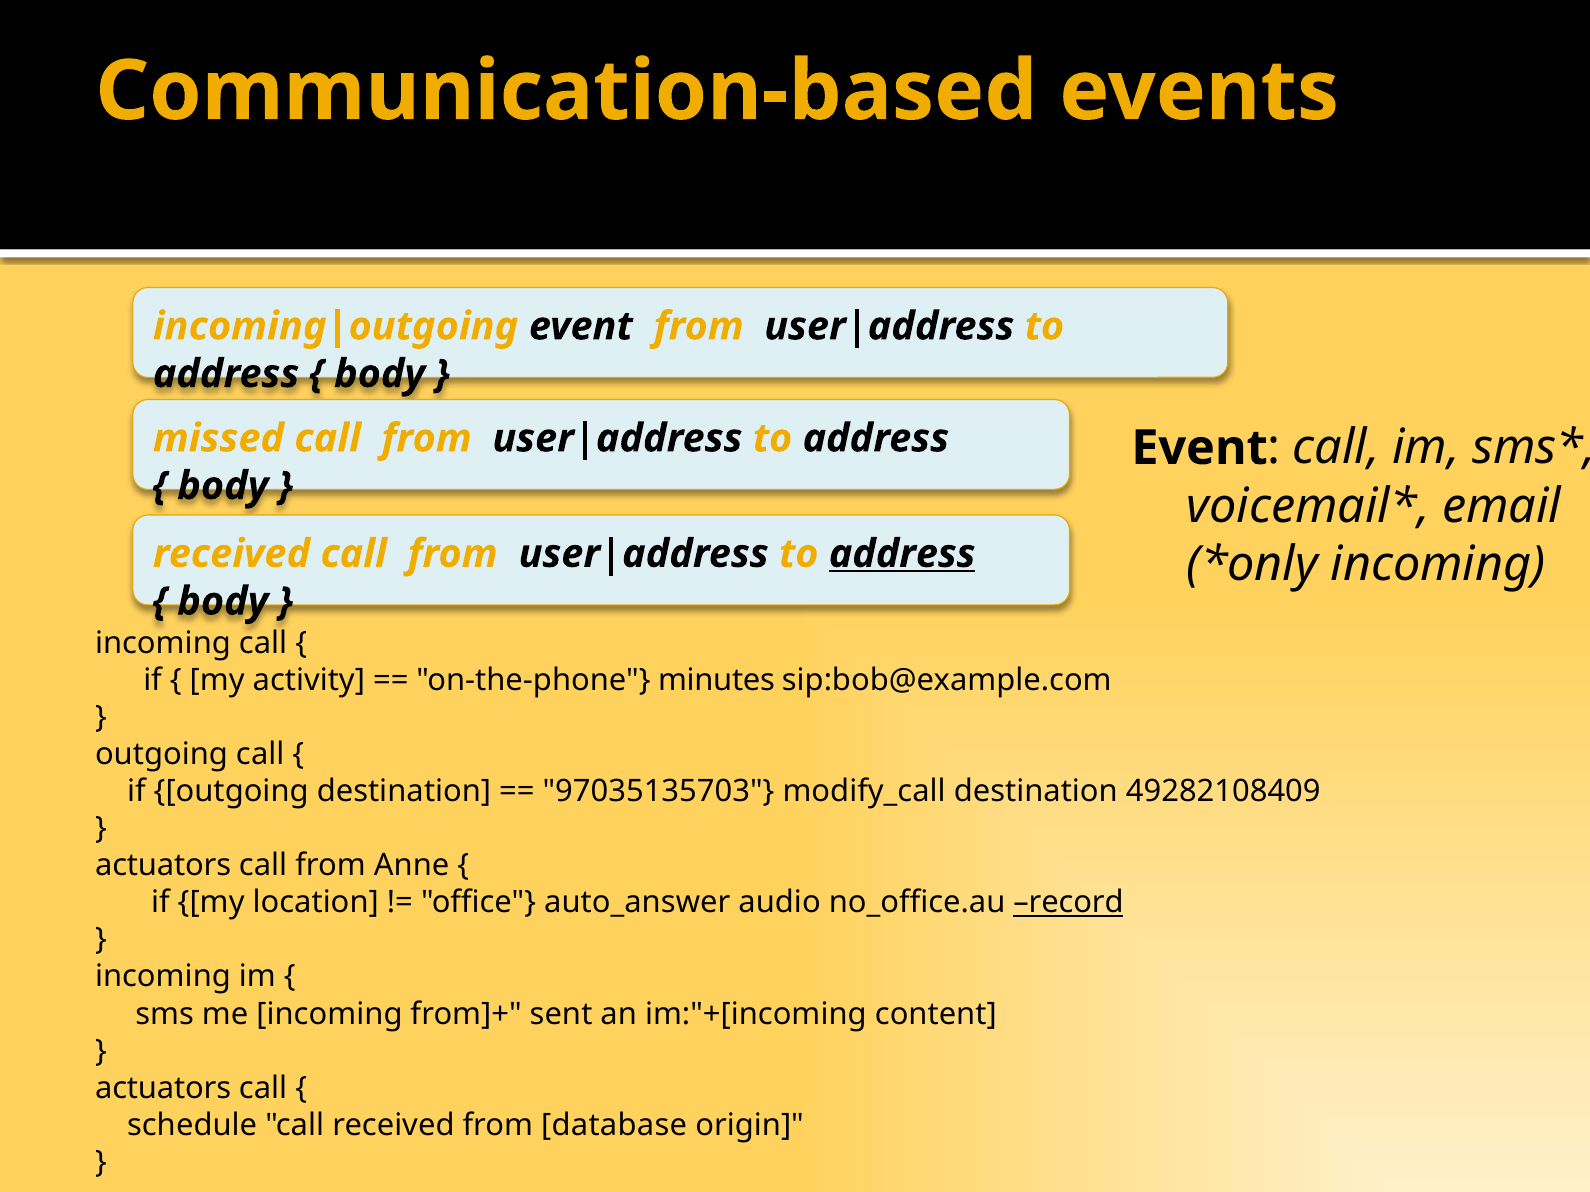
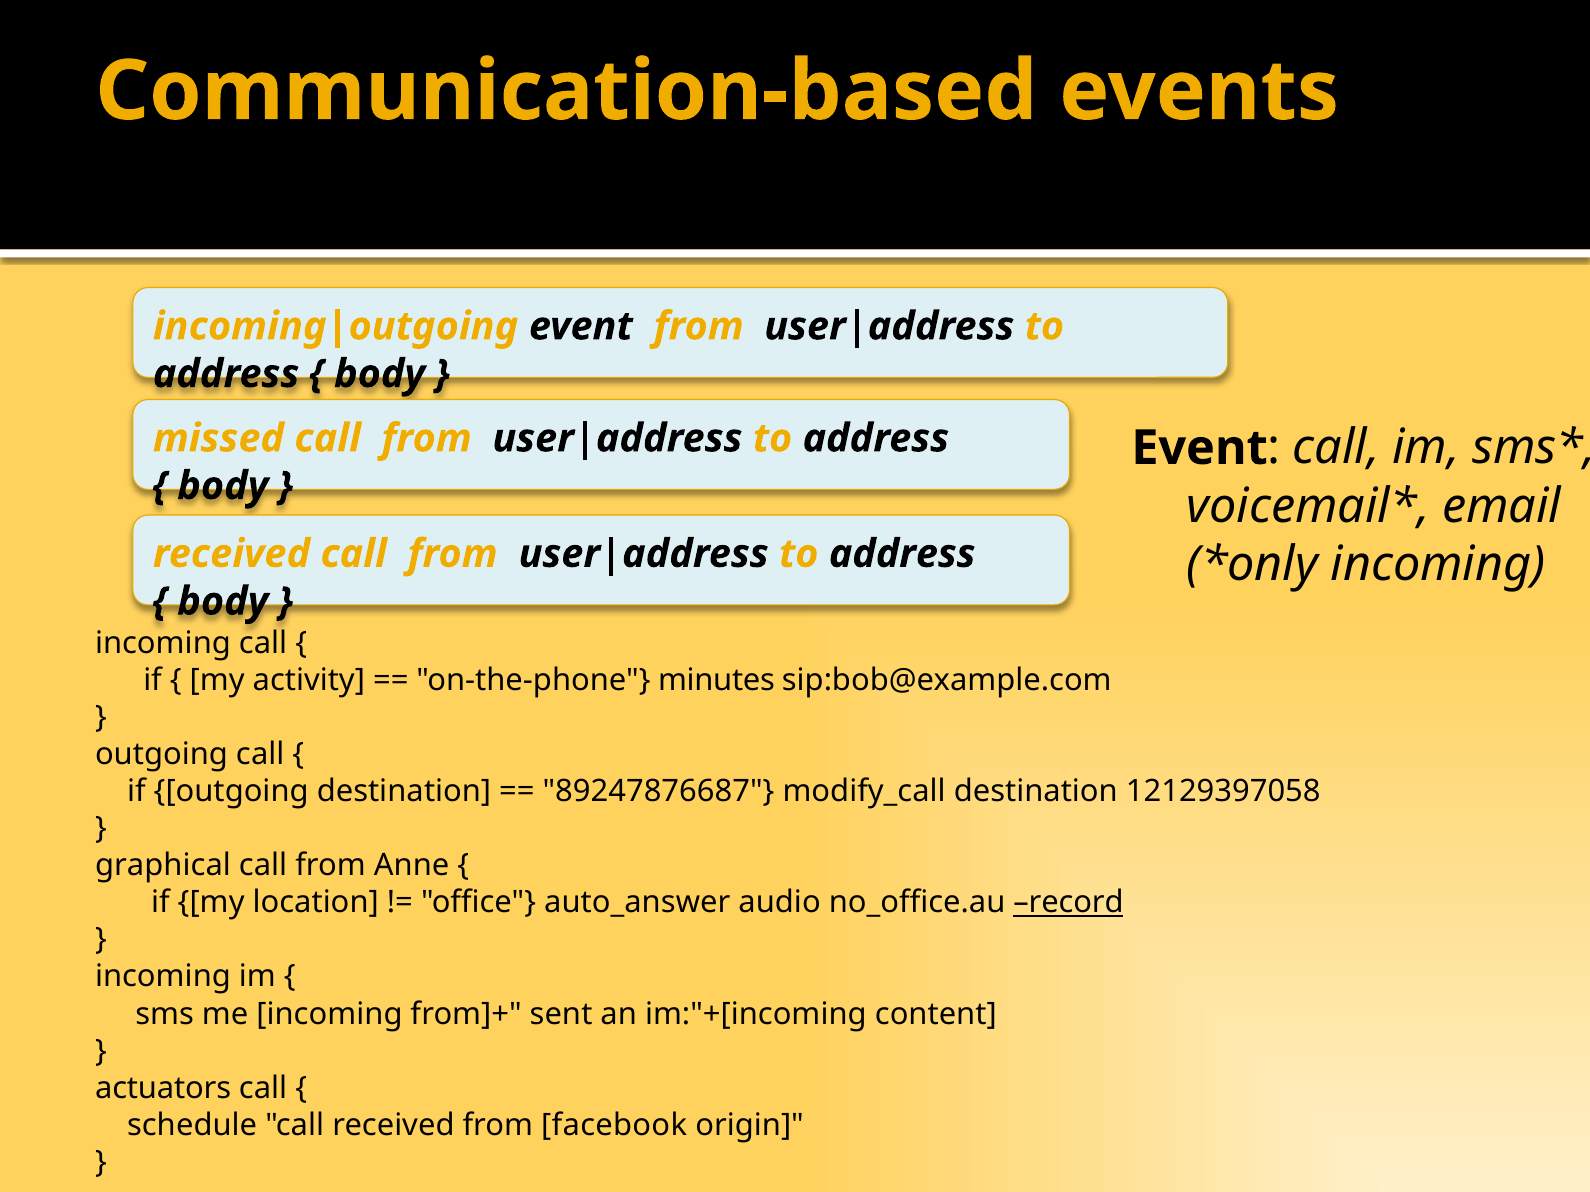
address at (902, 554) underline: present -> none
97035135703: 97035135703 -> 89247876687
49282108409: 49282108409 -> 12129397058
actuators at (163, 866): actuators -> graphical
database: database -> facebook
